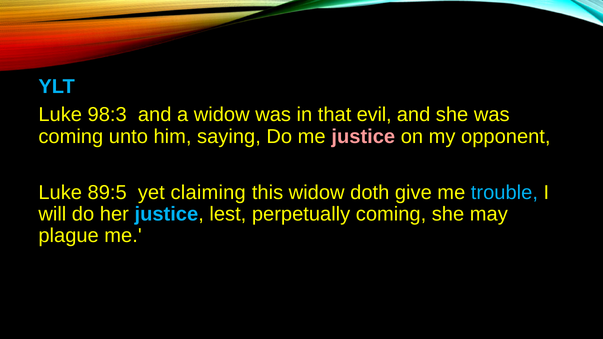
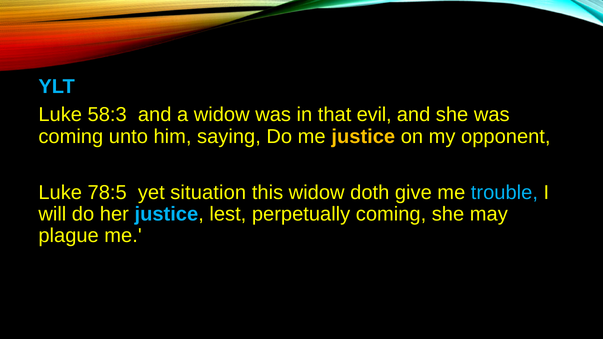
98:3: 98:3 -> 58:3
justice at (363, 137) colour: pink -> yellow
89:5: 89:5 -> 78:5
claiming: claiming -> situation
